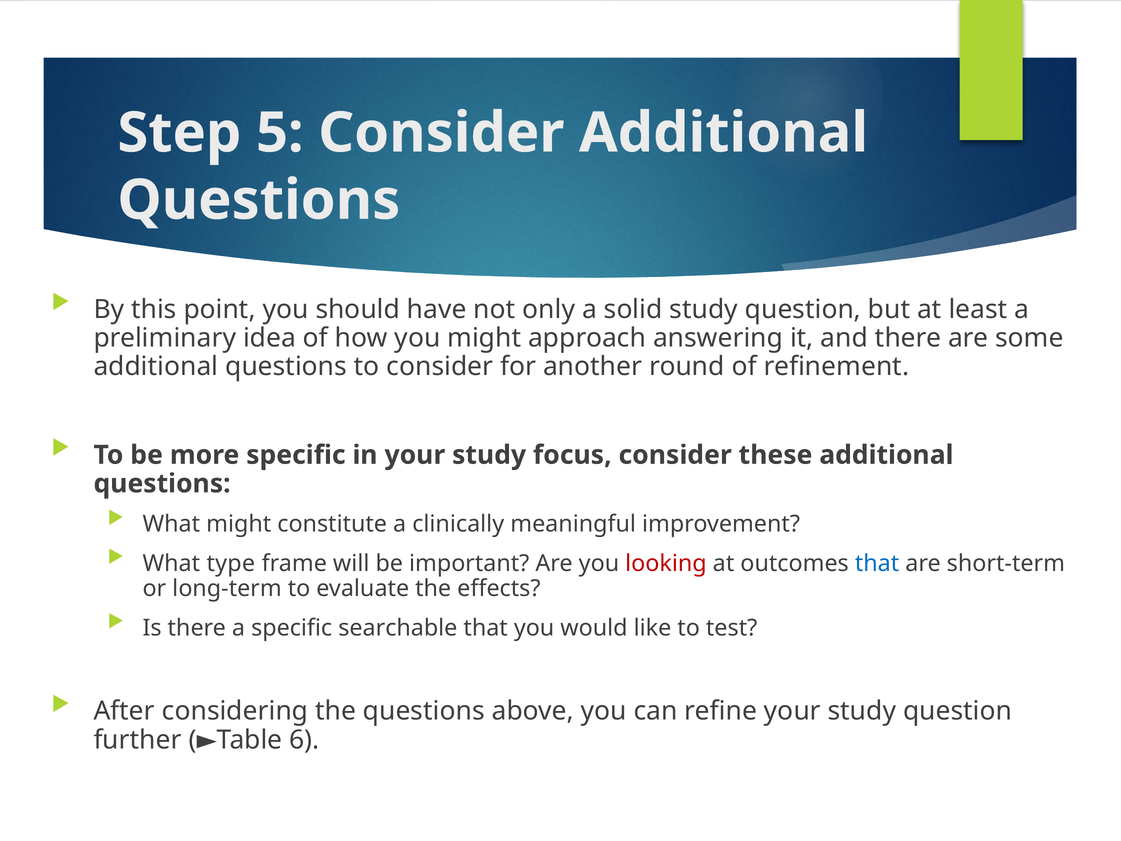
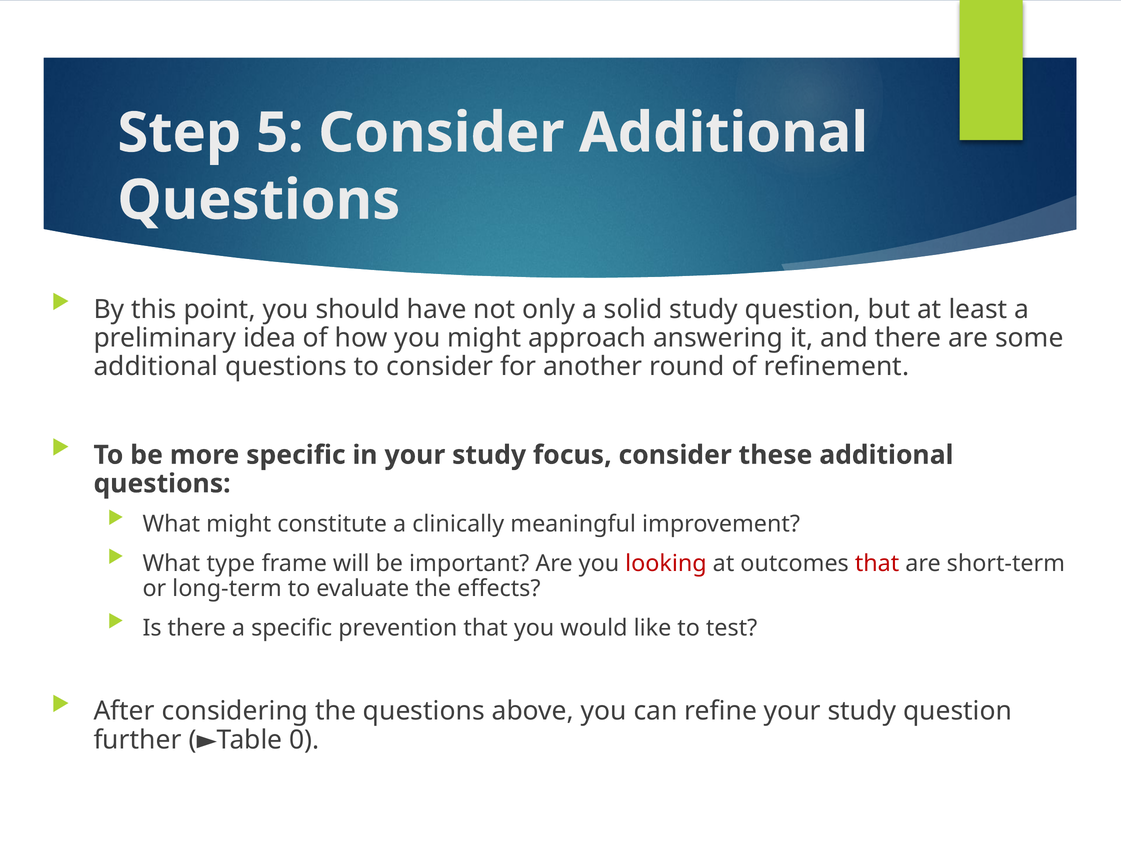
that at (877, 563) colour: blue -> red
searchable: searchable -> prevention
6: 6 -> 0
